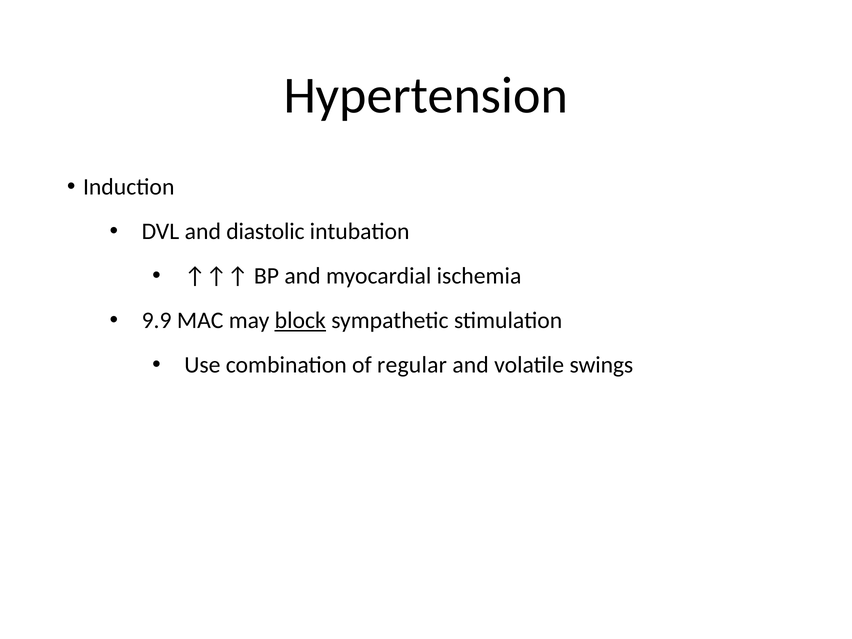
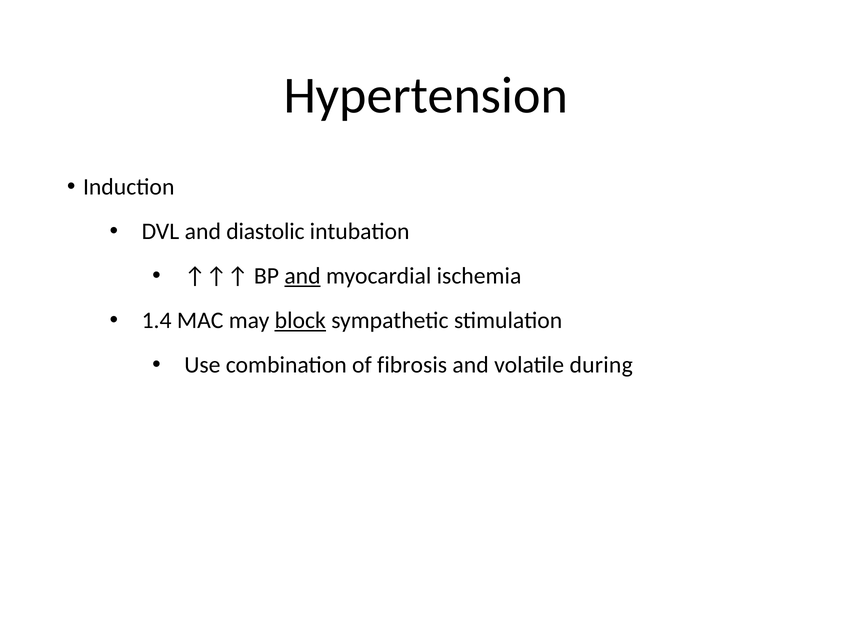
and at (303, 276) underline: none -> present
9.9: 9.9 -> 1.4
regular: regular -> fibrosis
swings: swings -> during
